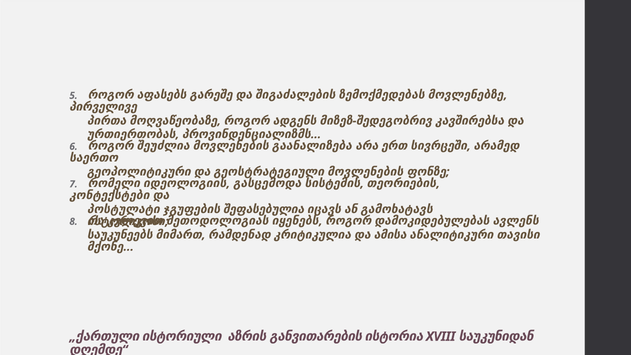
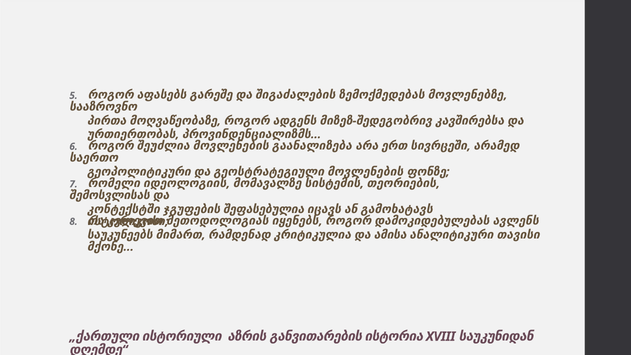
პირველივე: პირველივე -> სააზროვნო
გასცემოდა: გასცემოდა -> მომავალზე
კონტექსტები: კონტექსტები -> შემოსვლისას
პოსტულატი: პოსტულატი -> კონტექსტში
